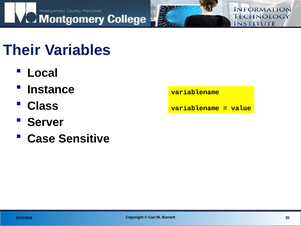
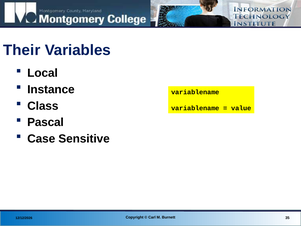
Server: Server -> Pascal
